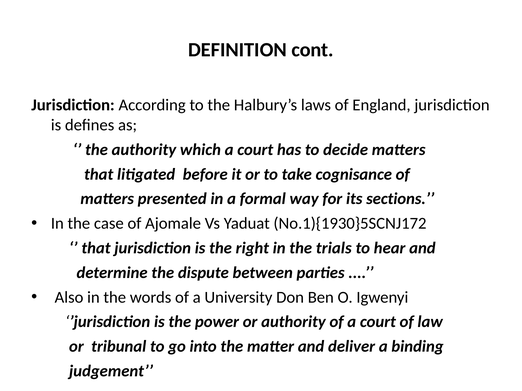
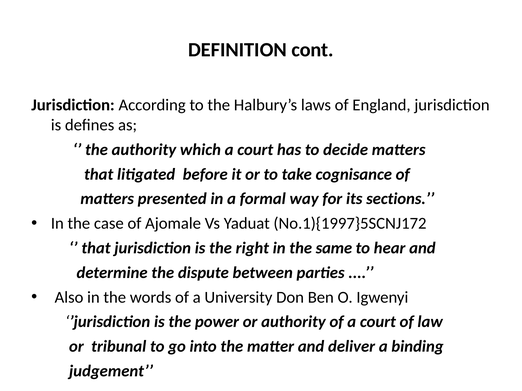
No.1){1930}5SCNJ172: No.1){1930}5SCNJ172 -> No.1){1997}5SCNJ172
trials: trials -> same
